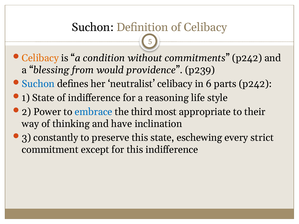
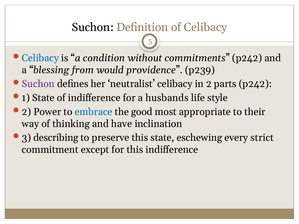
Celibacy at (40, 58) colour: orange -> blue
Suchon at (38, 84) colour: blue -> purple
in 6: 6 -> 2
reasoning: reasoning -> husbands
third: third -> good
constantly: constantly -> describing
